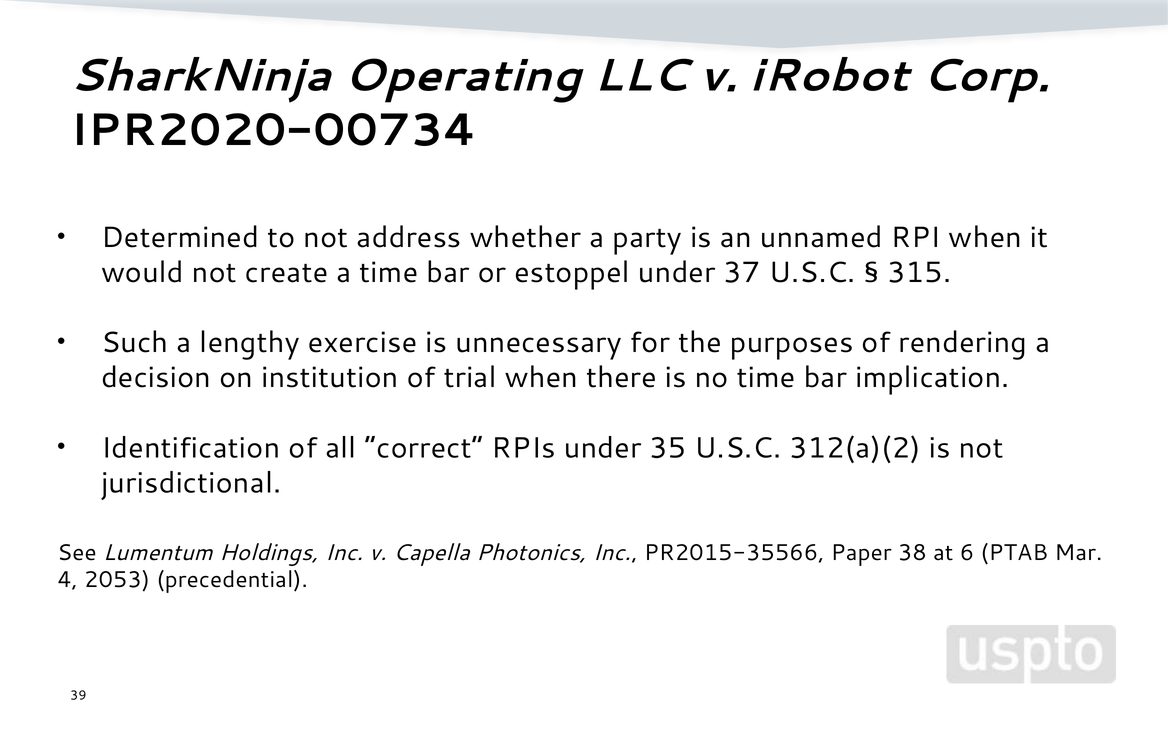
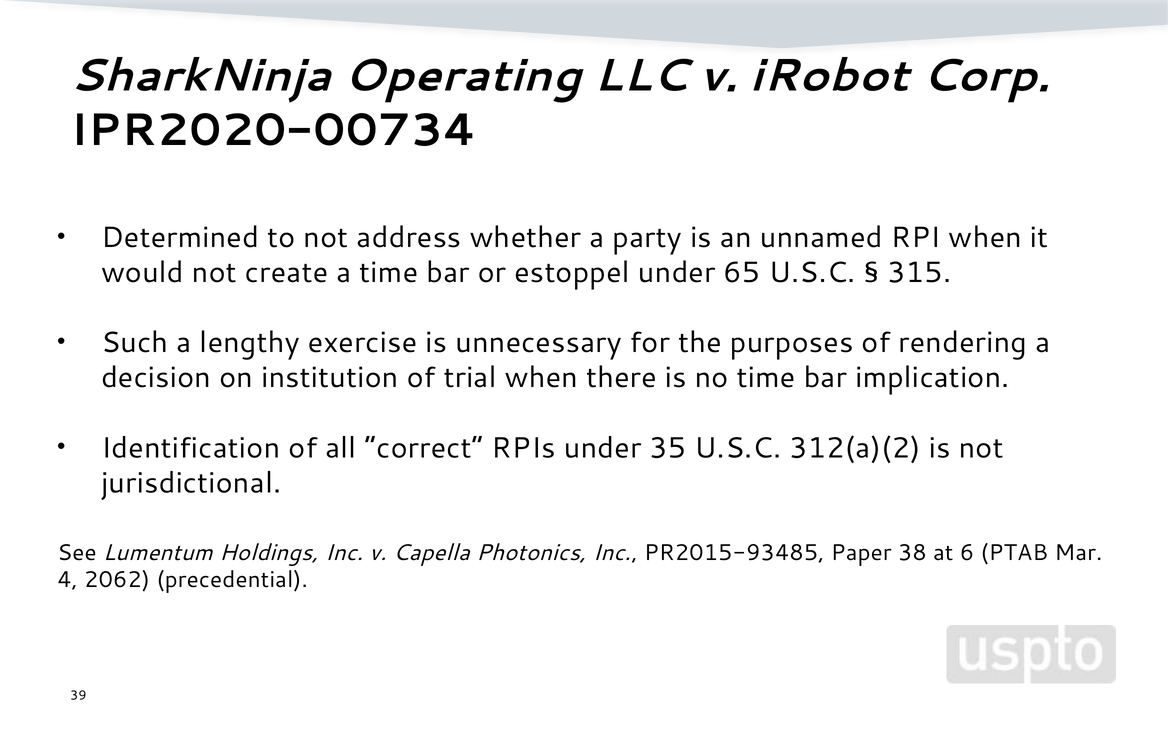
37: 37 -> 65
PR2015-35566: PR2015-35566 -> PR2015-93485
2053: 2053 -> 2062
